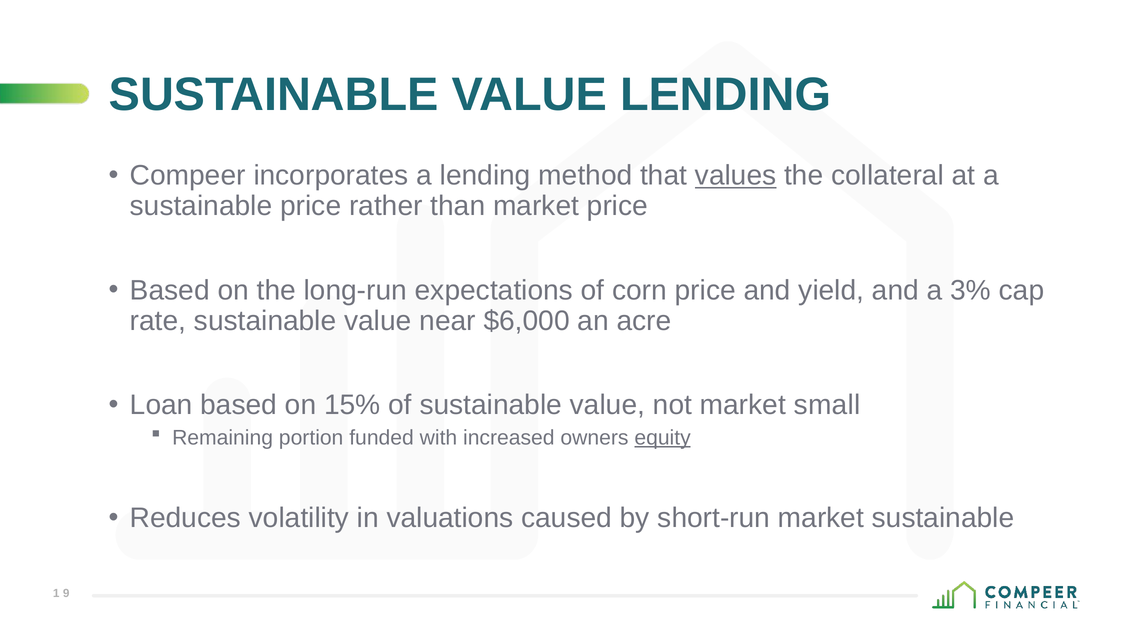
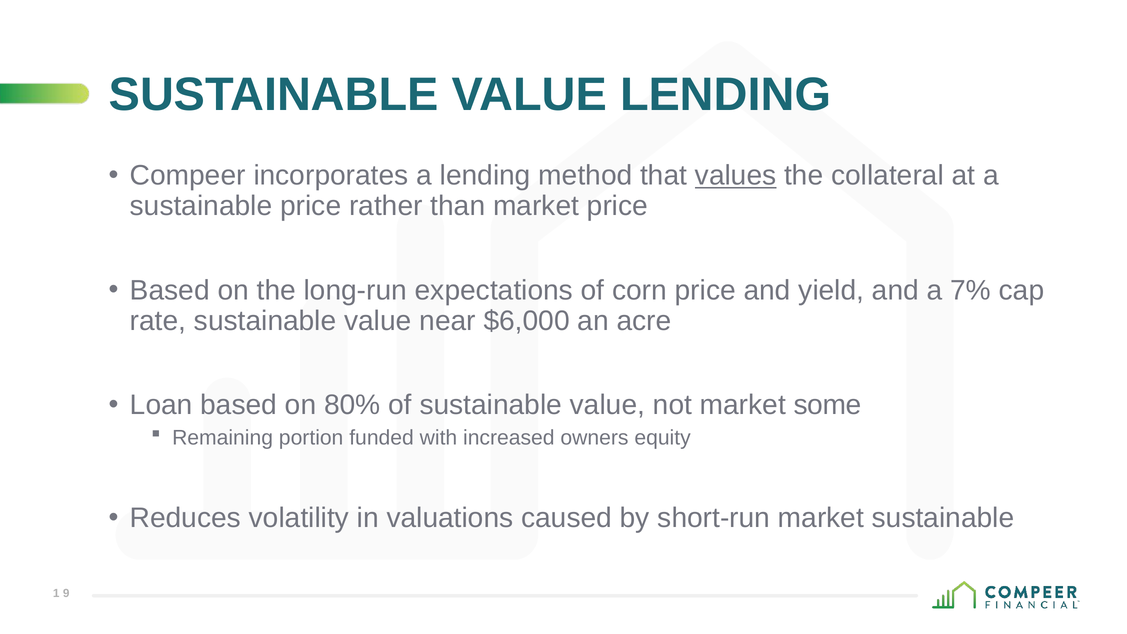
3%: 3% -> 7%
15%: 15% -> 80%
small: small -> some
equity underline: present -> none
